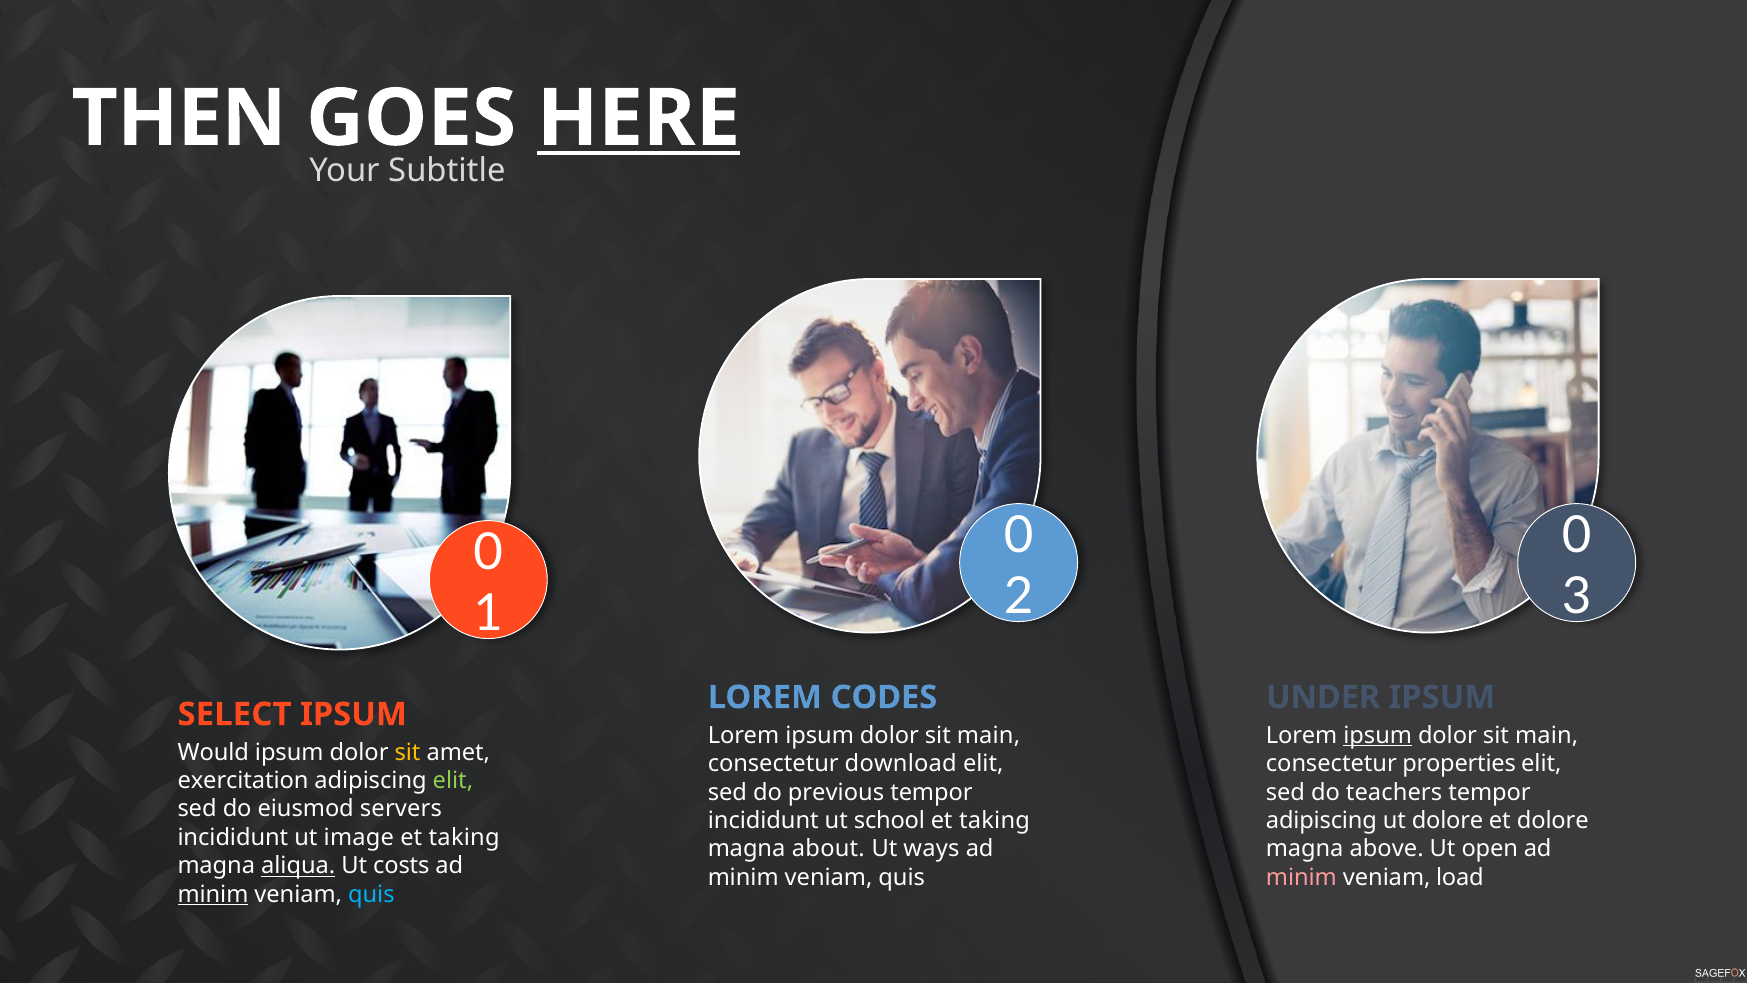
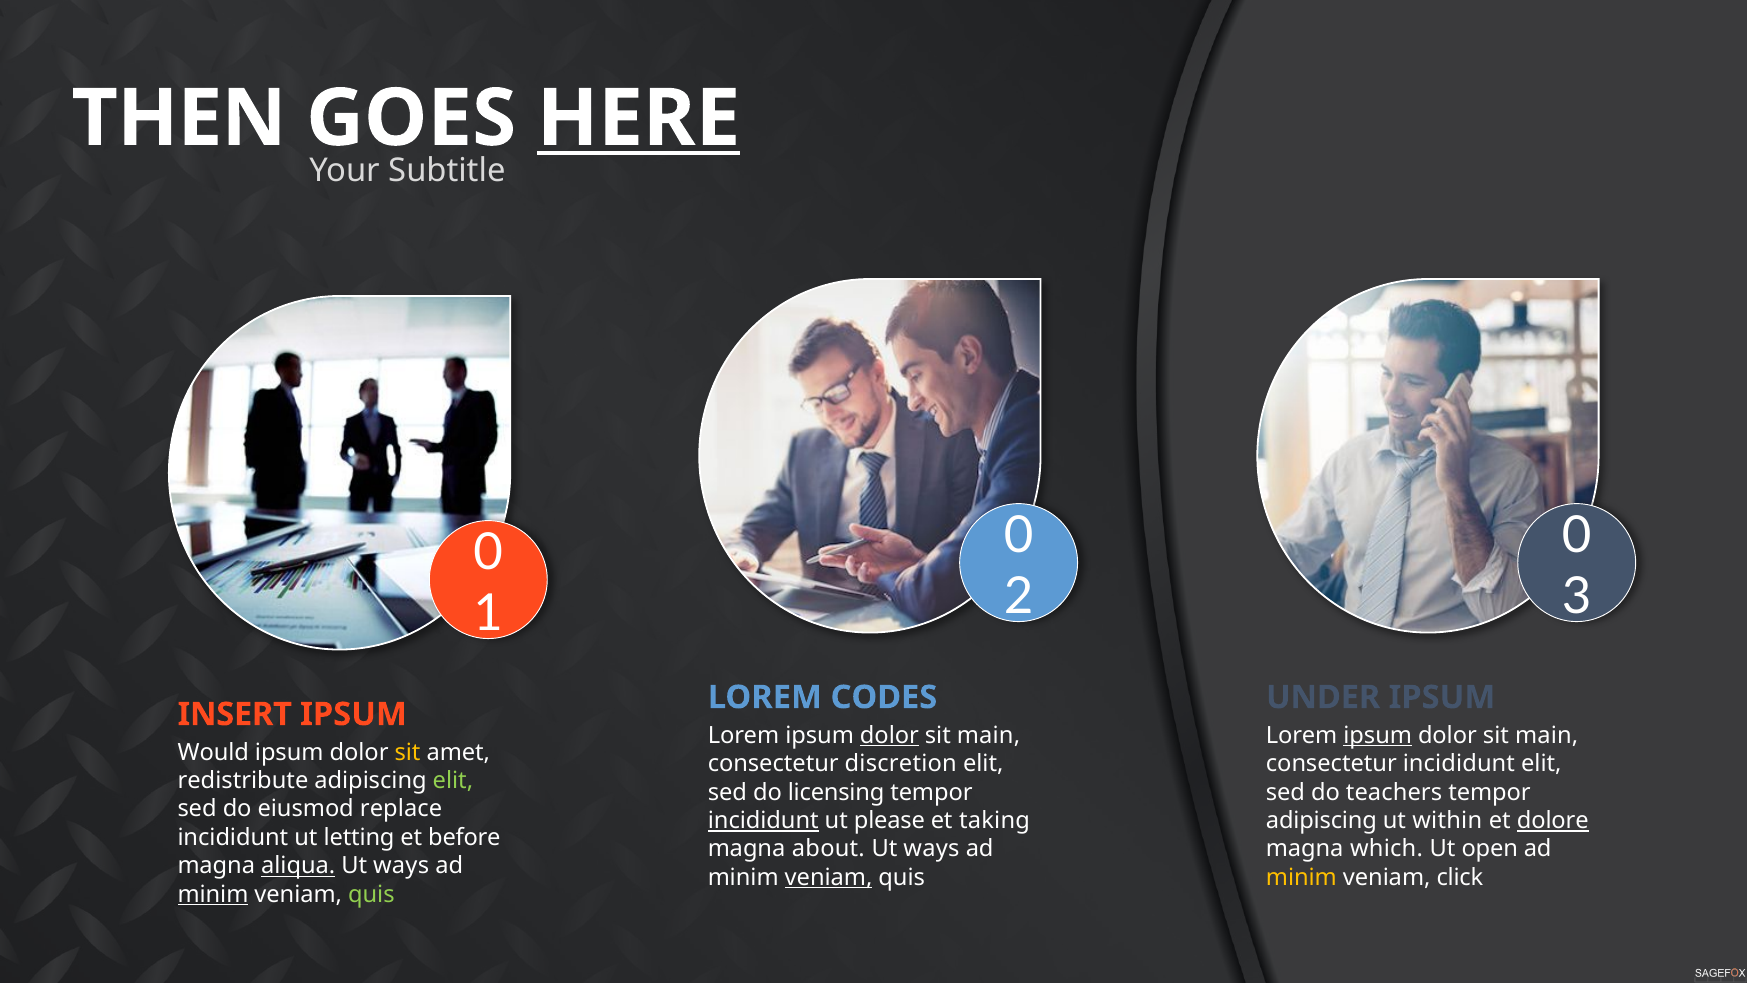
SELECT: SELECT -> INSERT
dolor at (889, 735) underline: none -> present
download: download -> discretion
consectetur properties: properties -> incididunt
exercitation: exercitation -> redistribute
previous: previous -> licensing
servers: servers -> replace
incididunt at (763, 820) underline: none -> present
school: school -> please
ut dolore: dolore -> within
dolore at (1553, 820) underline: none -> present
image: image -> letting
taking at (464, 837): taking -> before
above: above -> which
costs at (401, 866): costs -> ways
veniam at (829, 877) underline: none -> present
minim at (1301, 877) colour: pink -> yellow
load: load -> click
quis at (371, 894) colour: light blue -> light green
